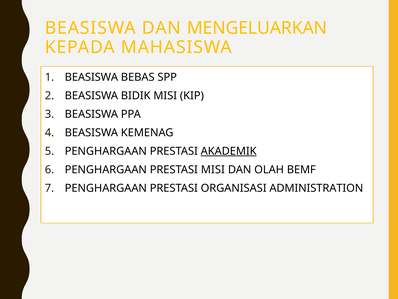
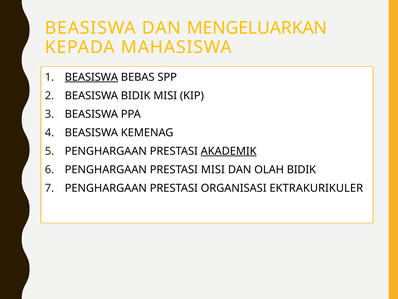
BEASISWA at (91, 77) underline: none -> present
OLAH BEMF: BEMF -> BIDIK
ADMINISTRATION: ADMINISTRATION -> EKTRAKURIKULER
